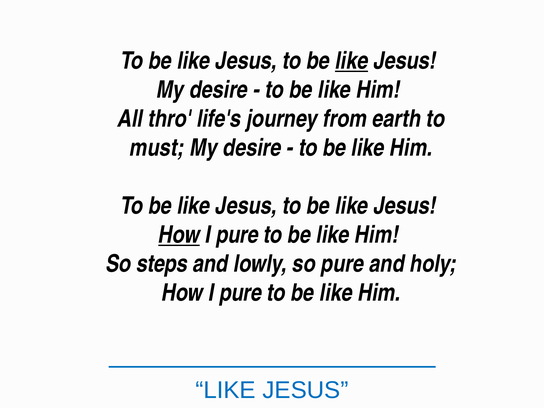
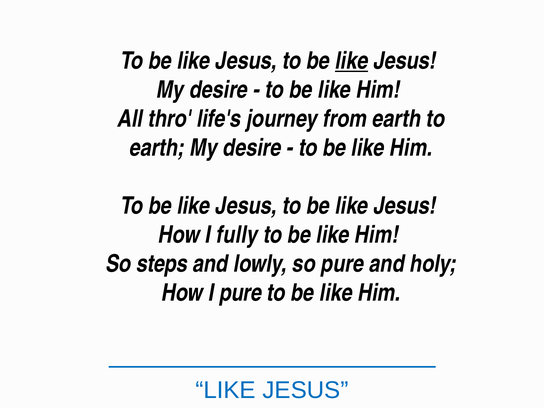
must at (157, 148): must -> earth
How at (179, 235) underline: present -> none
pure at (237, 235): pure -> fully
